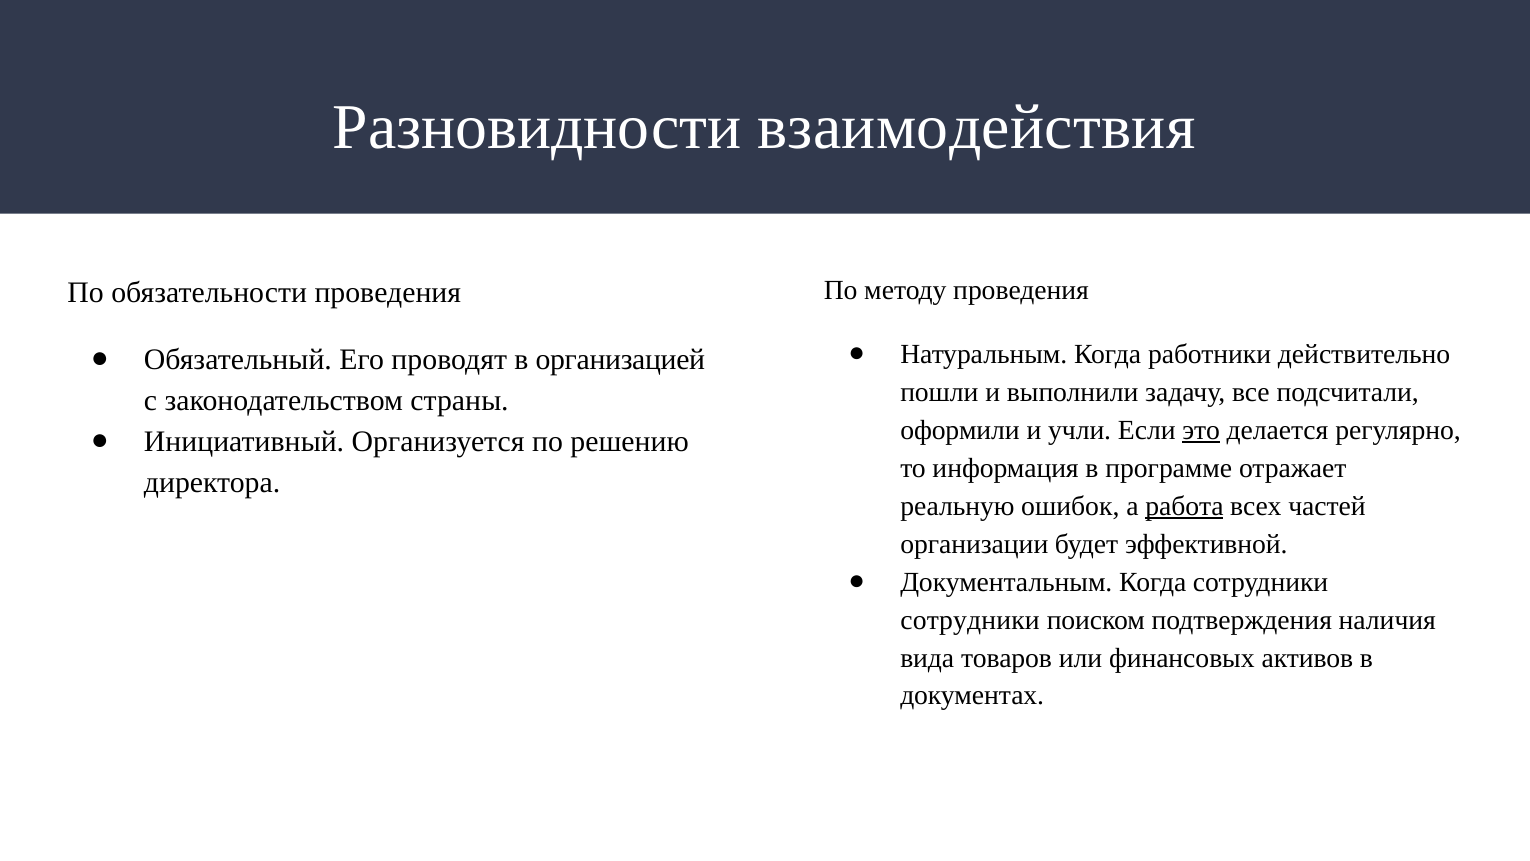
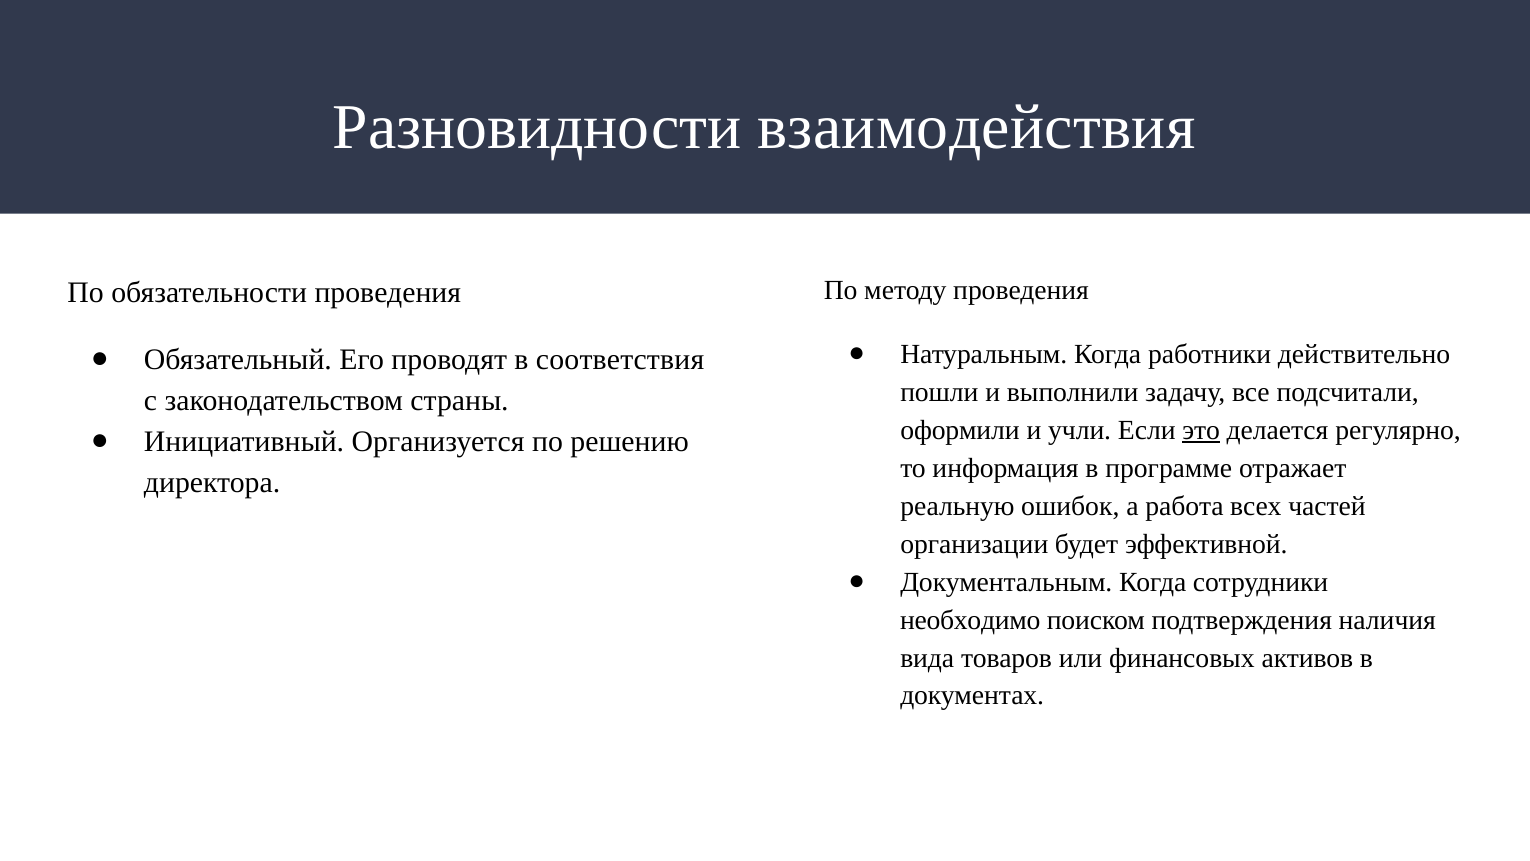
организацией: организацией -> соответствия
работа underline: present -> none
сотрудники at (970, 620): сотрудники -> необходимо
